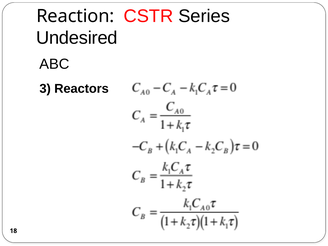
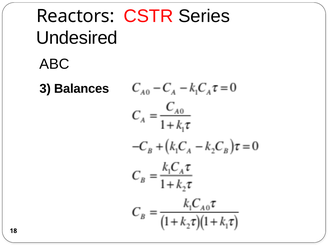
Reaction: Reaction -> Reactors
Reactors: Reactors -> Balances
